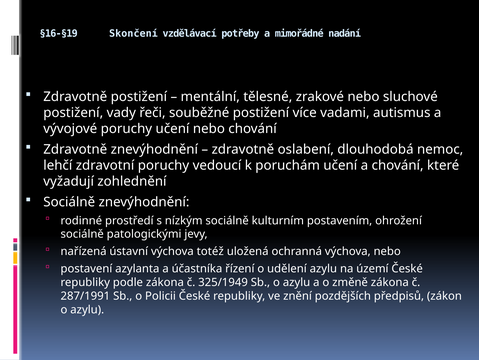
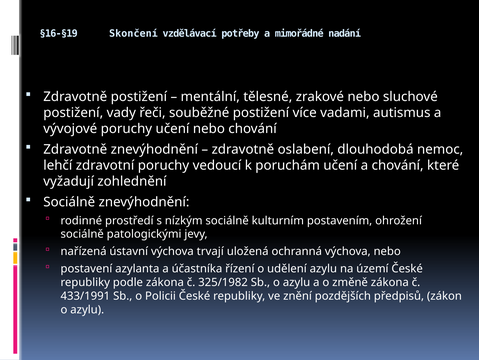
totéž: totéž -> trvají
325/1949: 325/1949 -> 325/1982
287/1991: 287/1991 -> 433/1991
